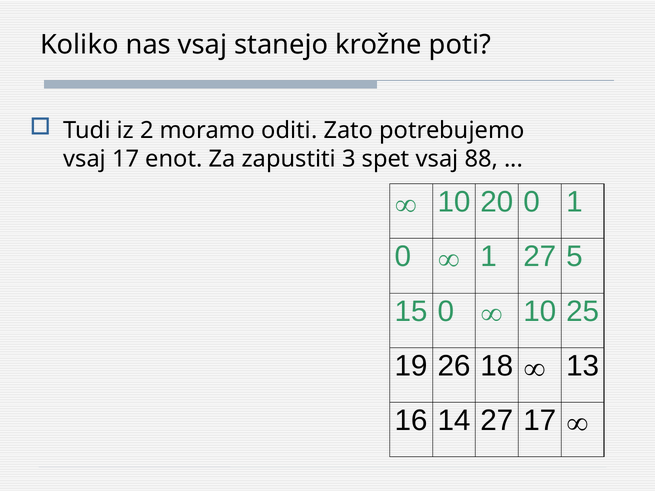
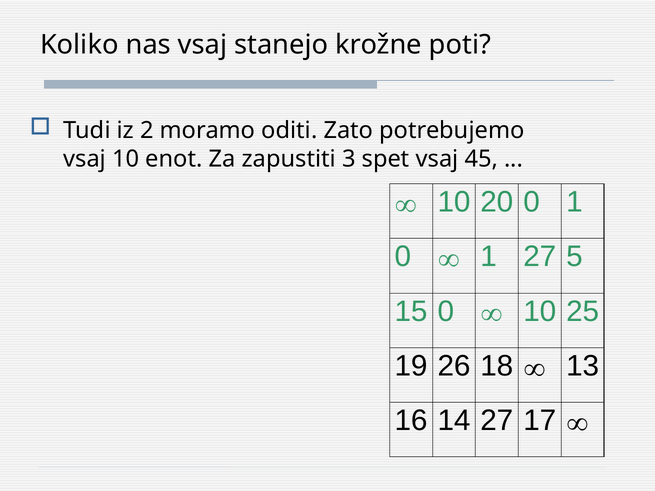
vsaj 17: 17 -> 10
88: 88 -> 45
